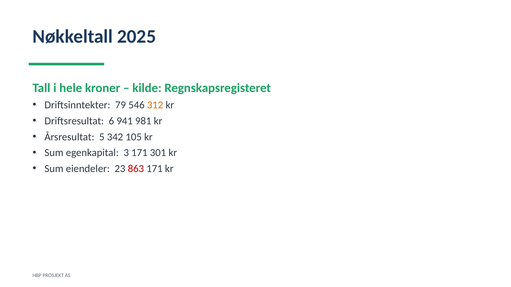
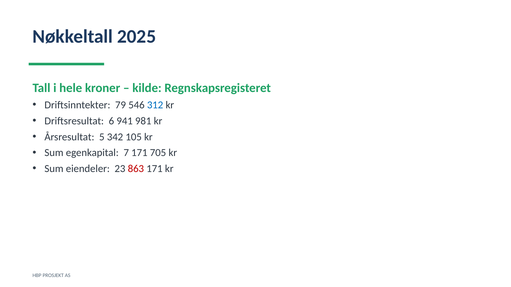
312 colour: orange -> blue
3: 3 -> 7
301: 301 -> 705
